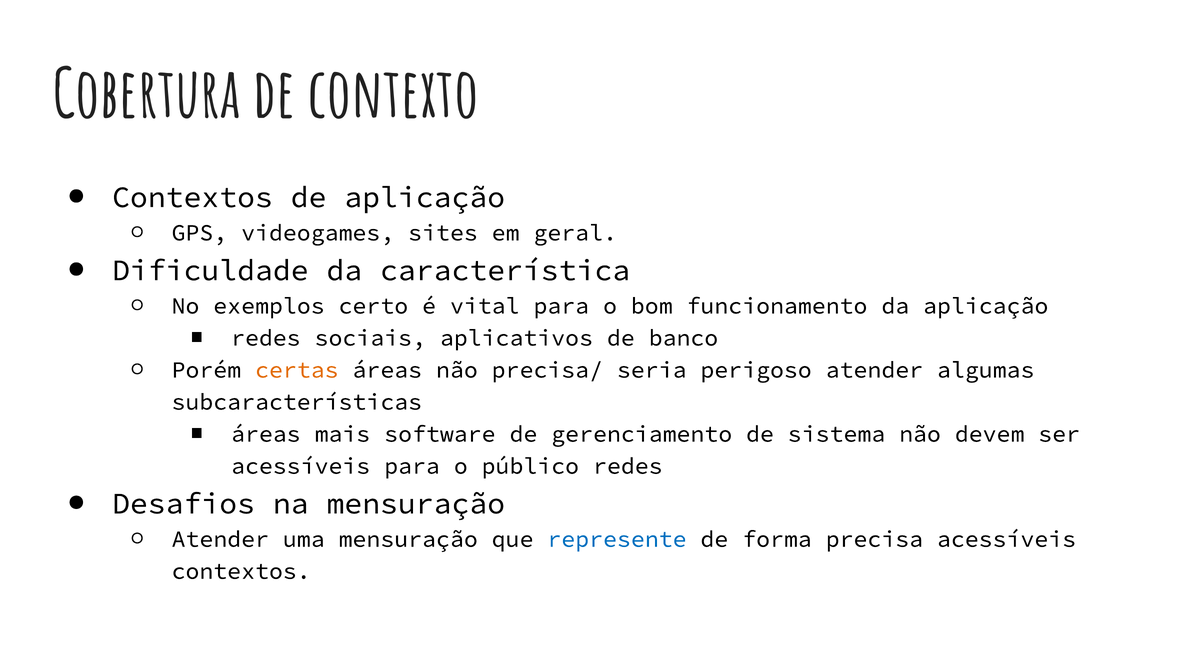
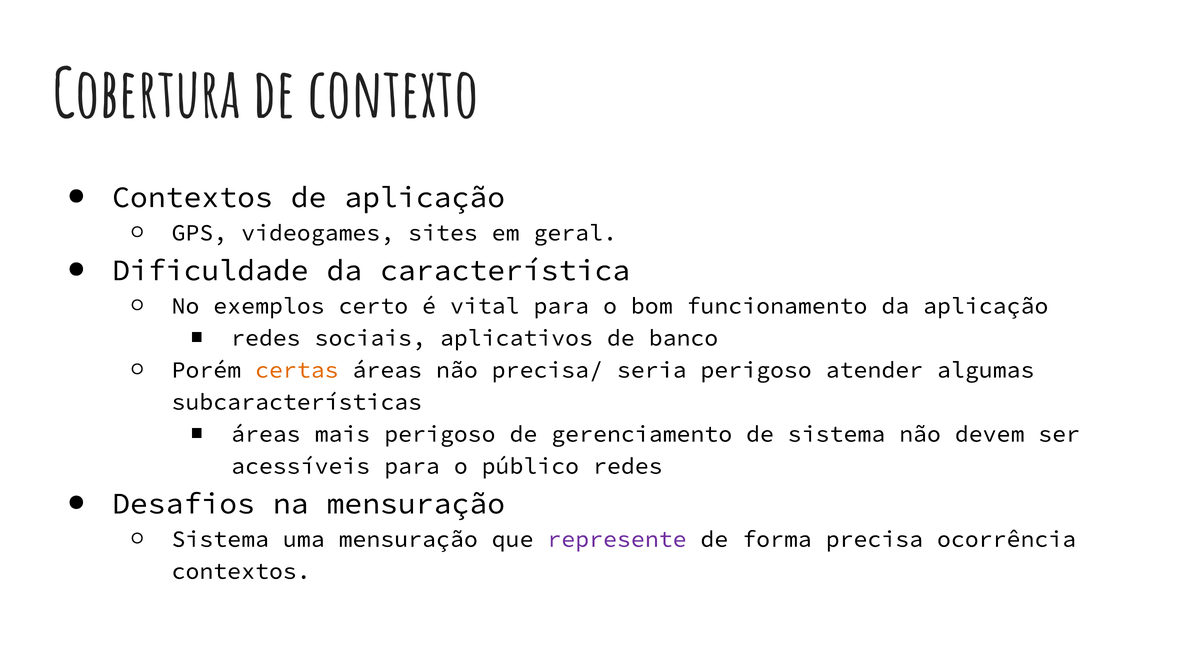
mais software: software -> perigoso
Atender at (220, 539): Atender -> Sistema
represente colour: blue -> purple
precisa acessíveis: acessíveis -> ocorrência
